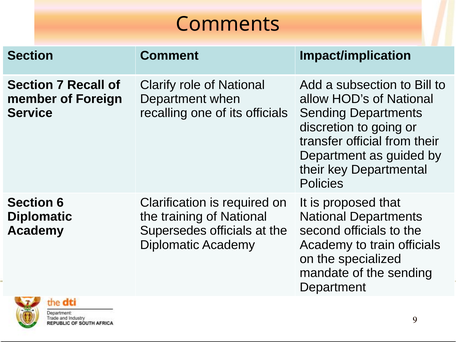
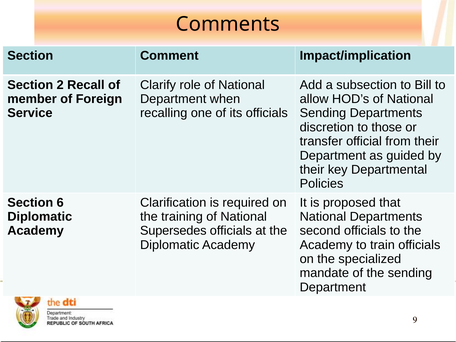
7: 7 -> 2
going: going -> those
